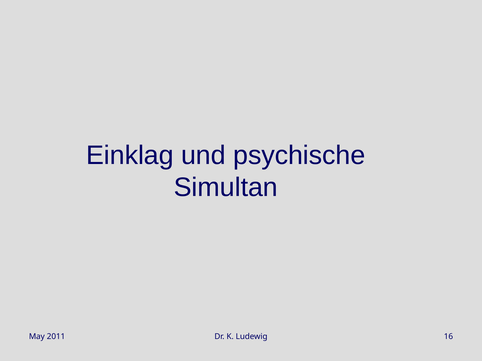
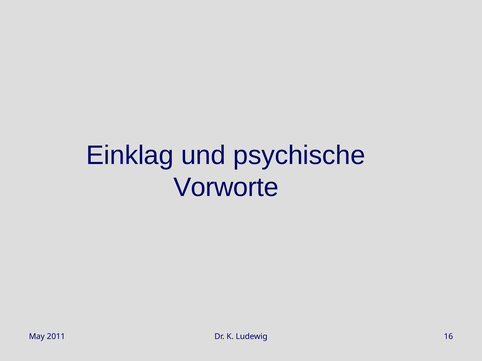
Simultan: Simultan -> Vorworte
